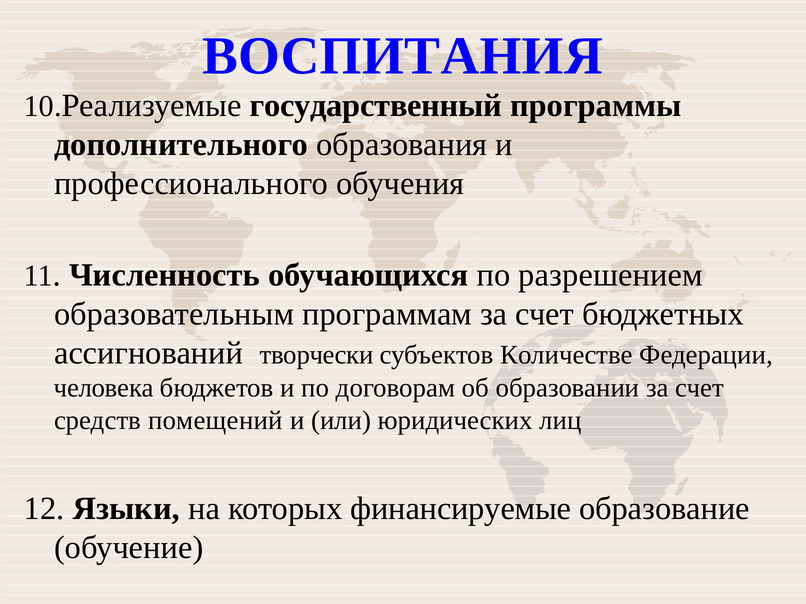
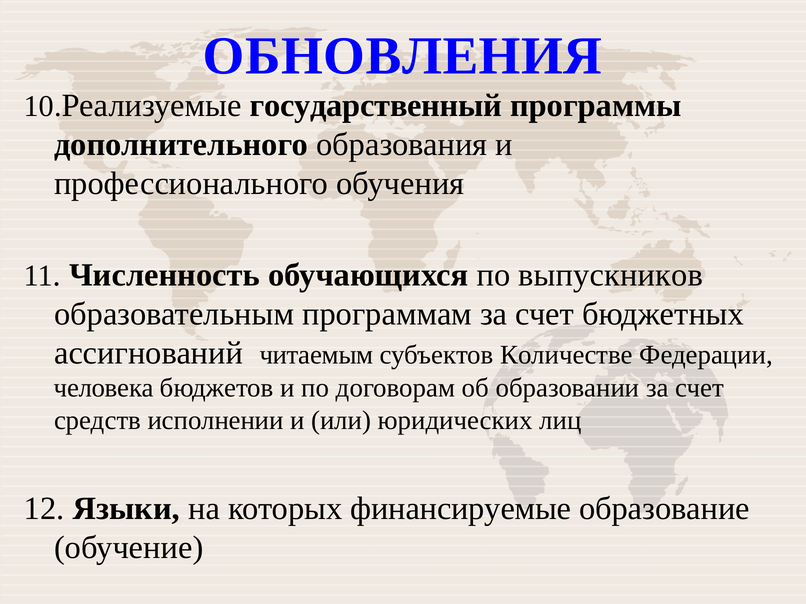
ВОСПИТАНИЯ: ВОСПИТАНИЯ -> ОБНОВЛЕНИЯ
разрешением: разрешением -> выпускников
творчески: творчески -> читаемым
помещений: помещений -> исполнении
